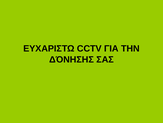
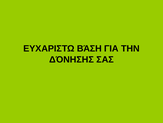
CCTV: CCTV -> ΒΆΣΗ
